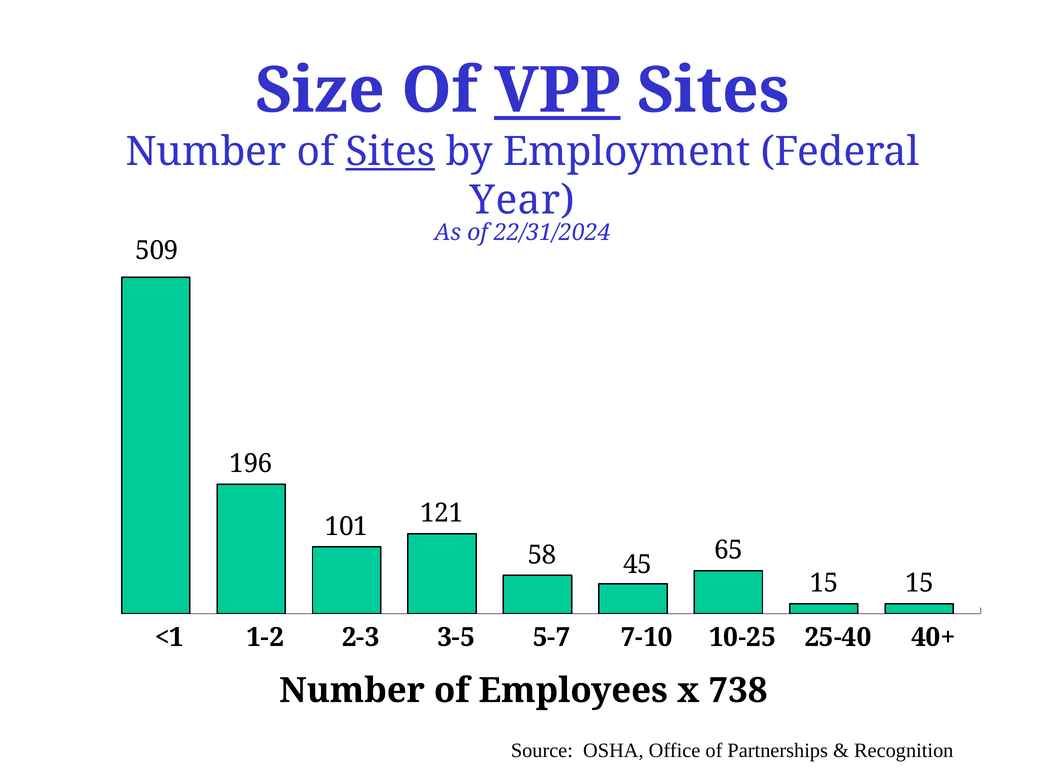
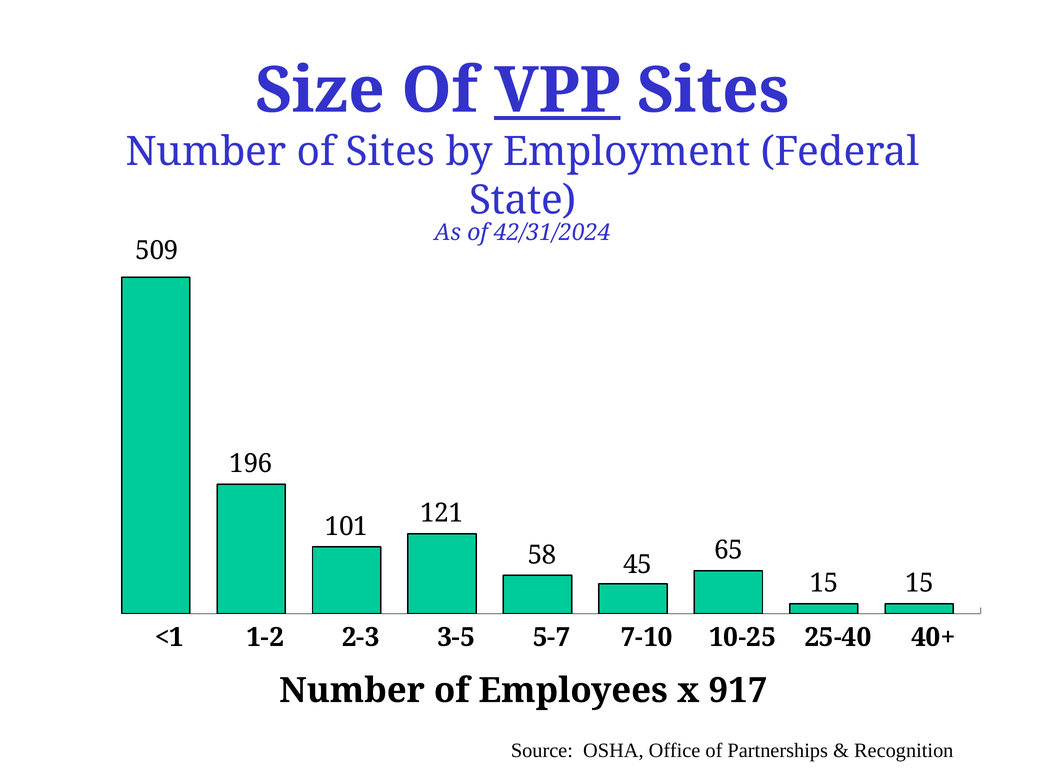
Sites at (390, 152) underline: present -> none
Year: Year -> State
22/31/2024: 22/31/2024 -> 42/31/2024
738: 738 -> 917
